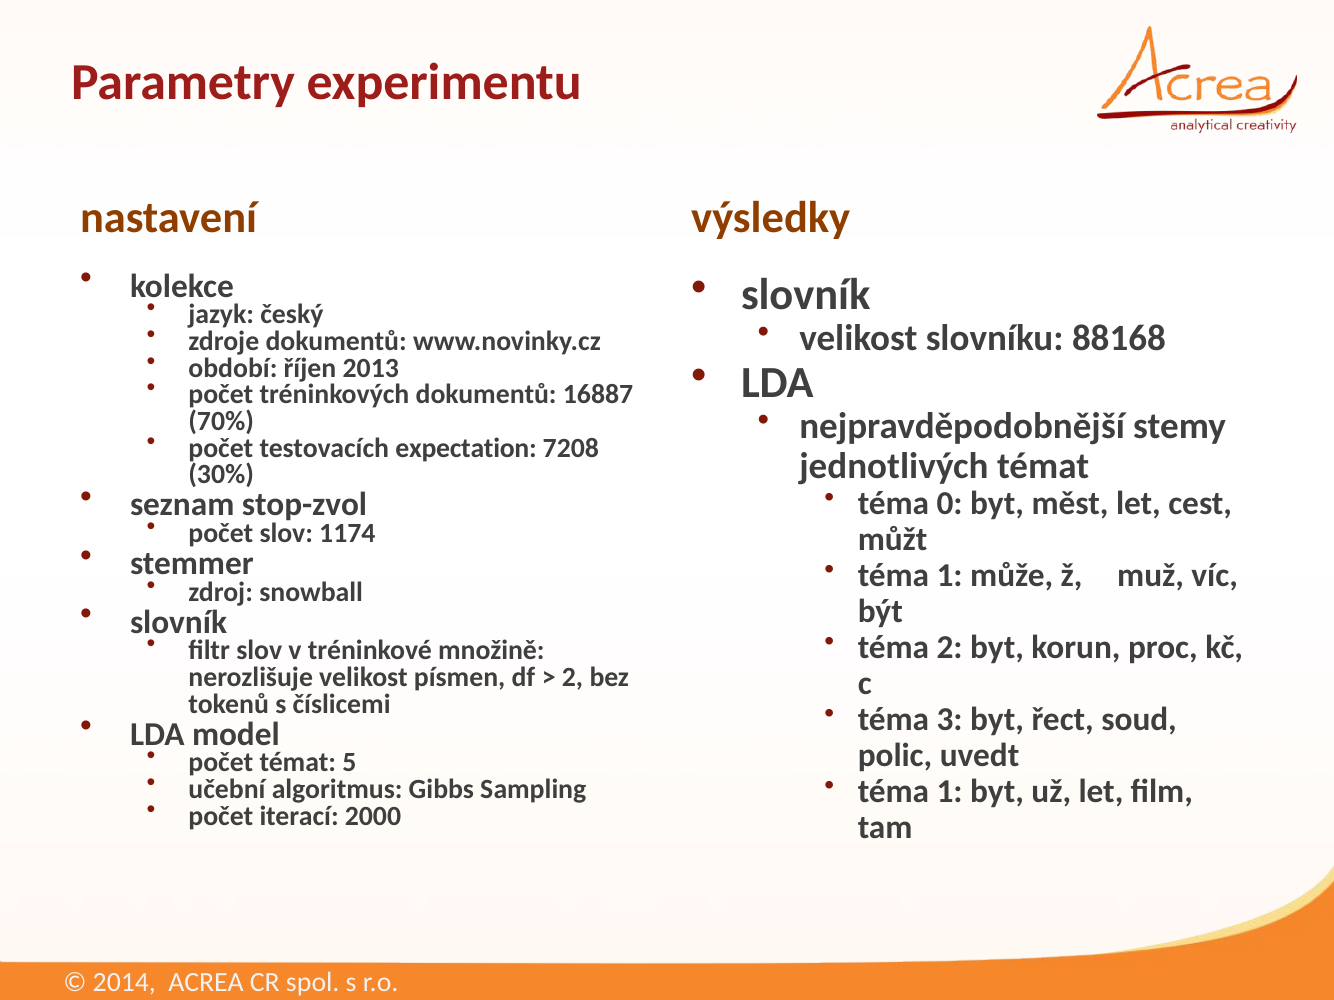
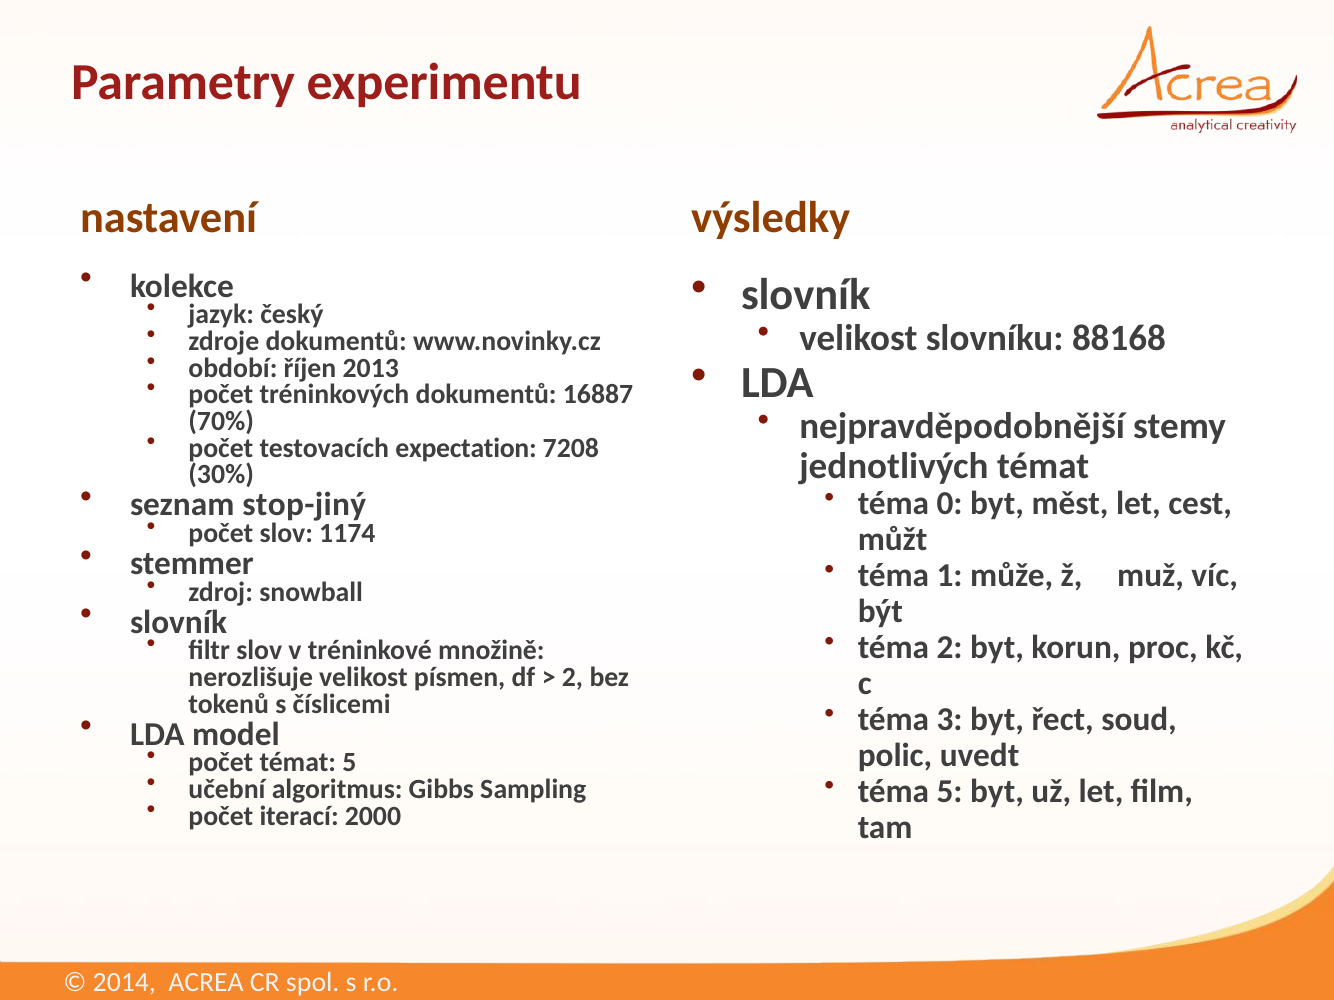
stop-zvol: stop-zvol -> stop-jiný
1 at (950, 792): 1 -> 5
